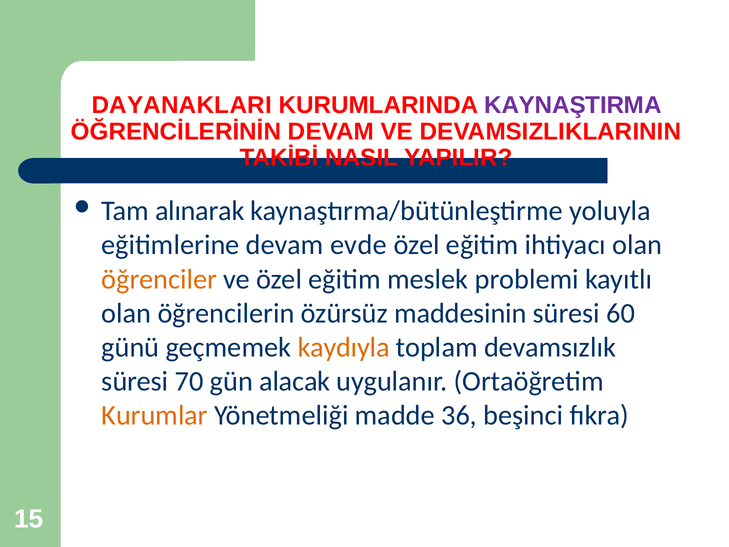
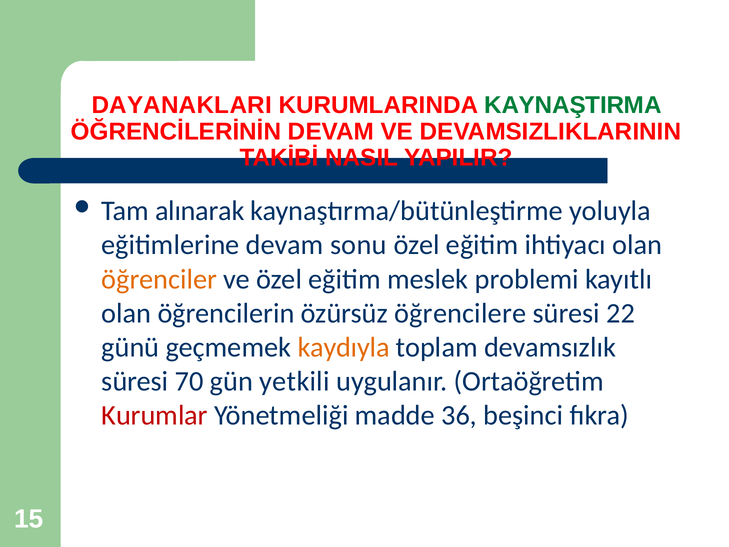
KAYNAŞTIRMA colour: purple -> green
evde: evde -> sonu
maddesinin: maddesinin -> öğrencilere
60: 60 -> 22
alacak: alacak -> yetkili
Kurumlar colour: orange -> red
